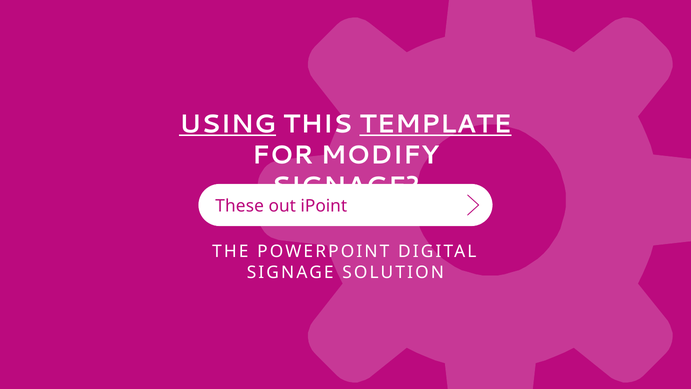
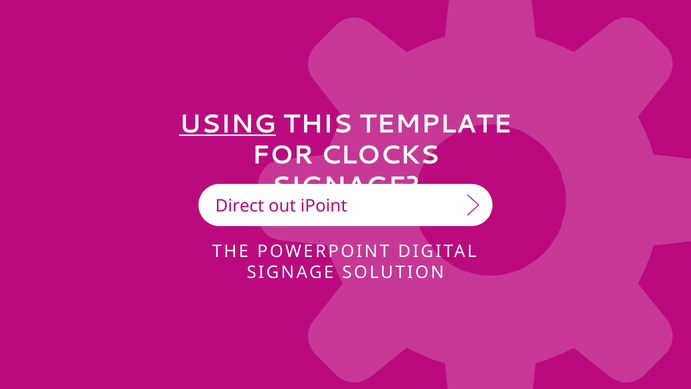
TEMPLATE underline: present -> none
MODIFY: MODIFY -> CLOCKS
These: These -> Direct
